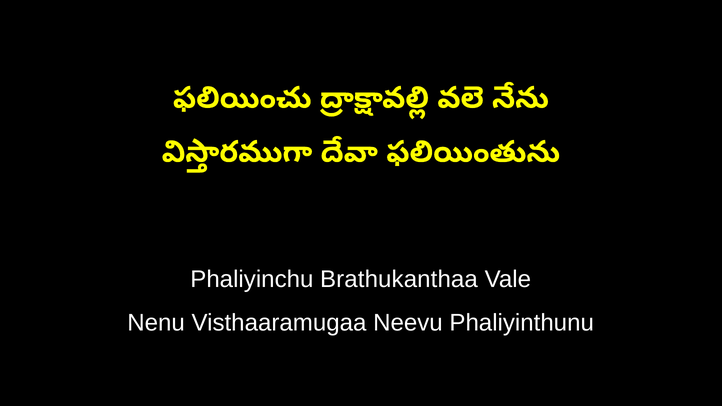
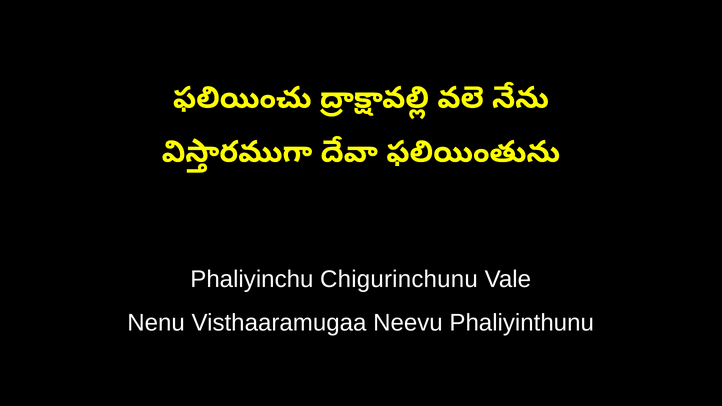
Brathukanthaa: Brathukanthaa -> Chigurinchunu
